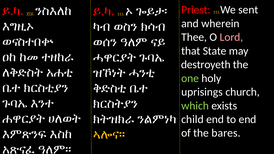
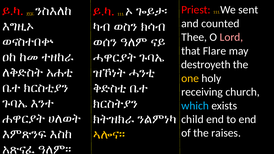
wherein: wherein -> counted
State: State -> Flare
one colour: light green -> yellow
uprisings: uprisings -> receiving
which colour: light green -> light blue
bares: bares -> raises
